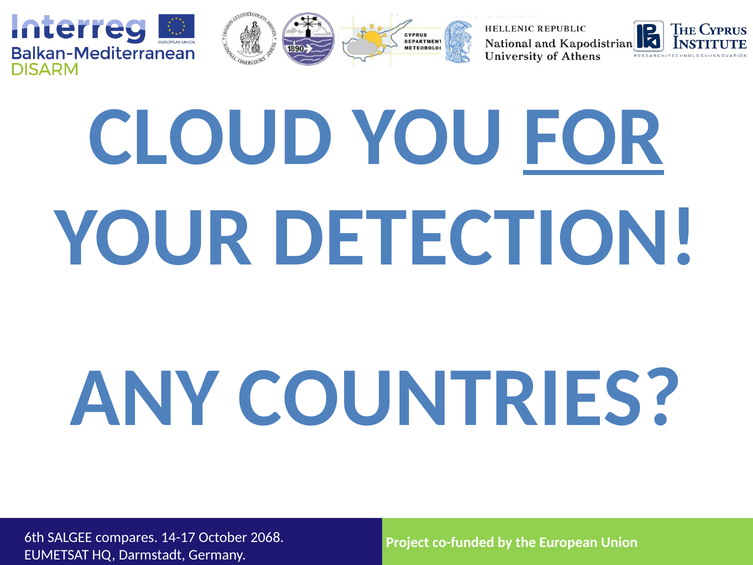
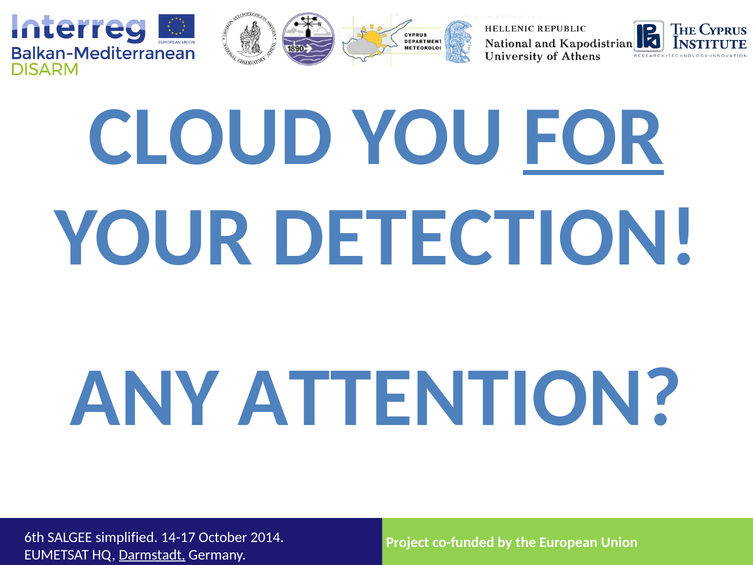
COUNTRIES: COUNTRIES -> ATTENTION
compares: compares -> simplified
2068: 2068 -> 2014
Darmstadt underline: none -> present
